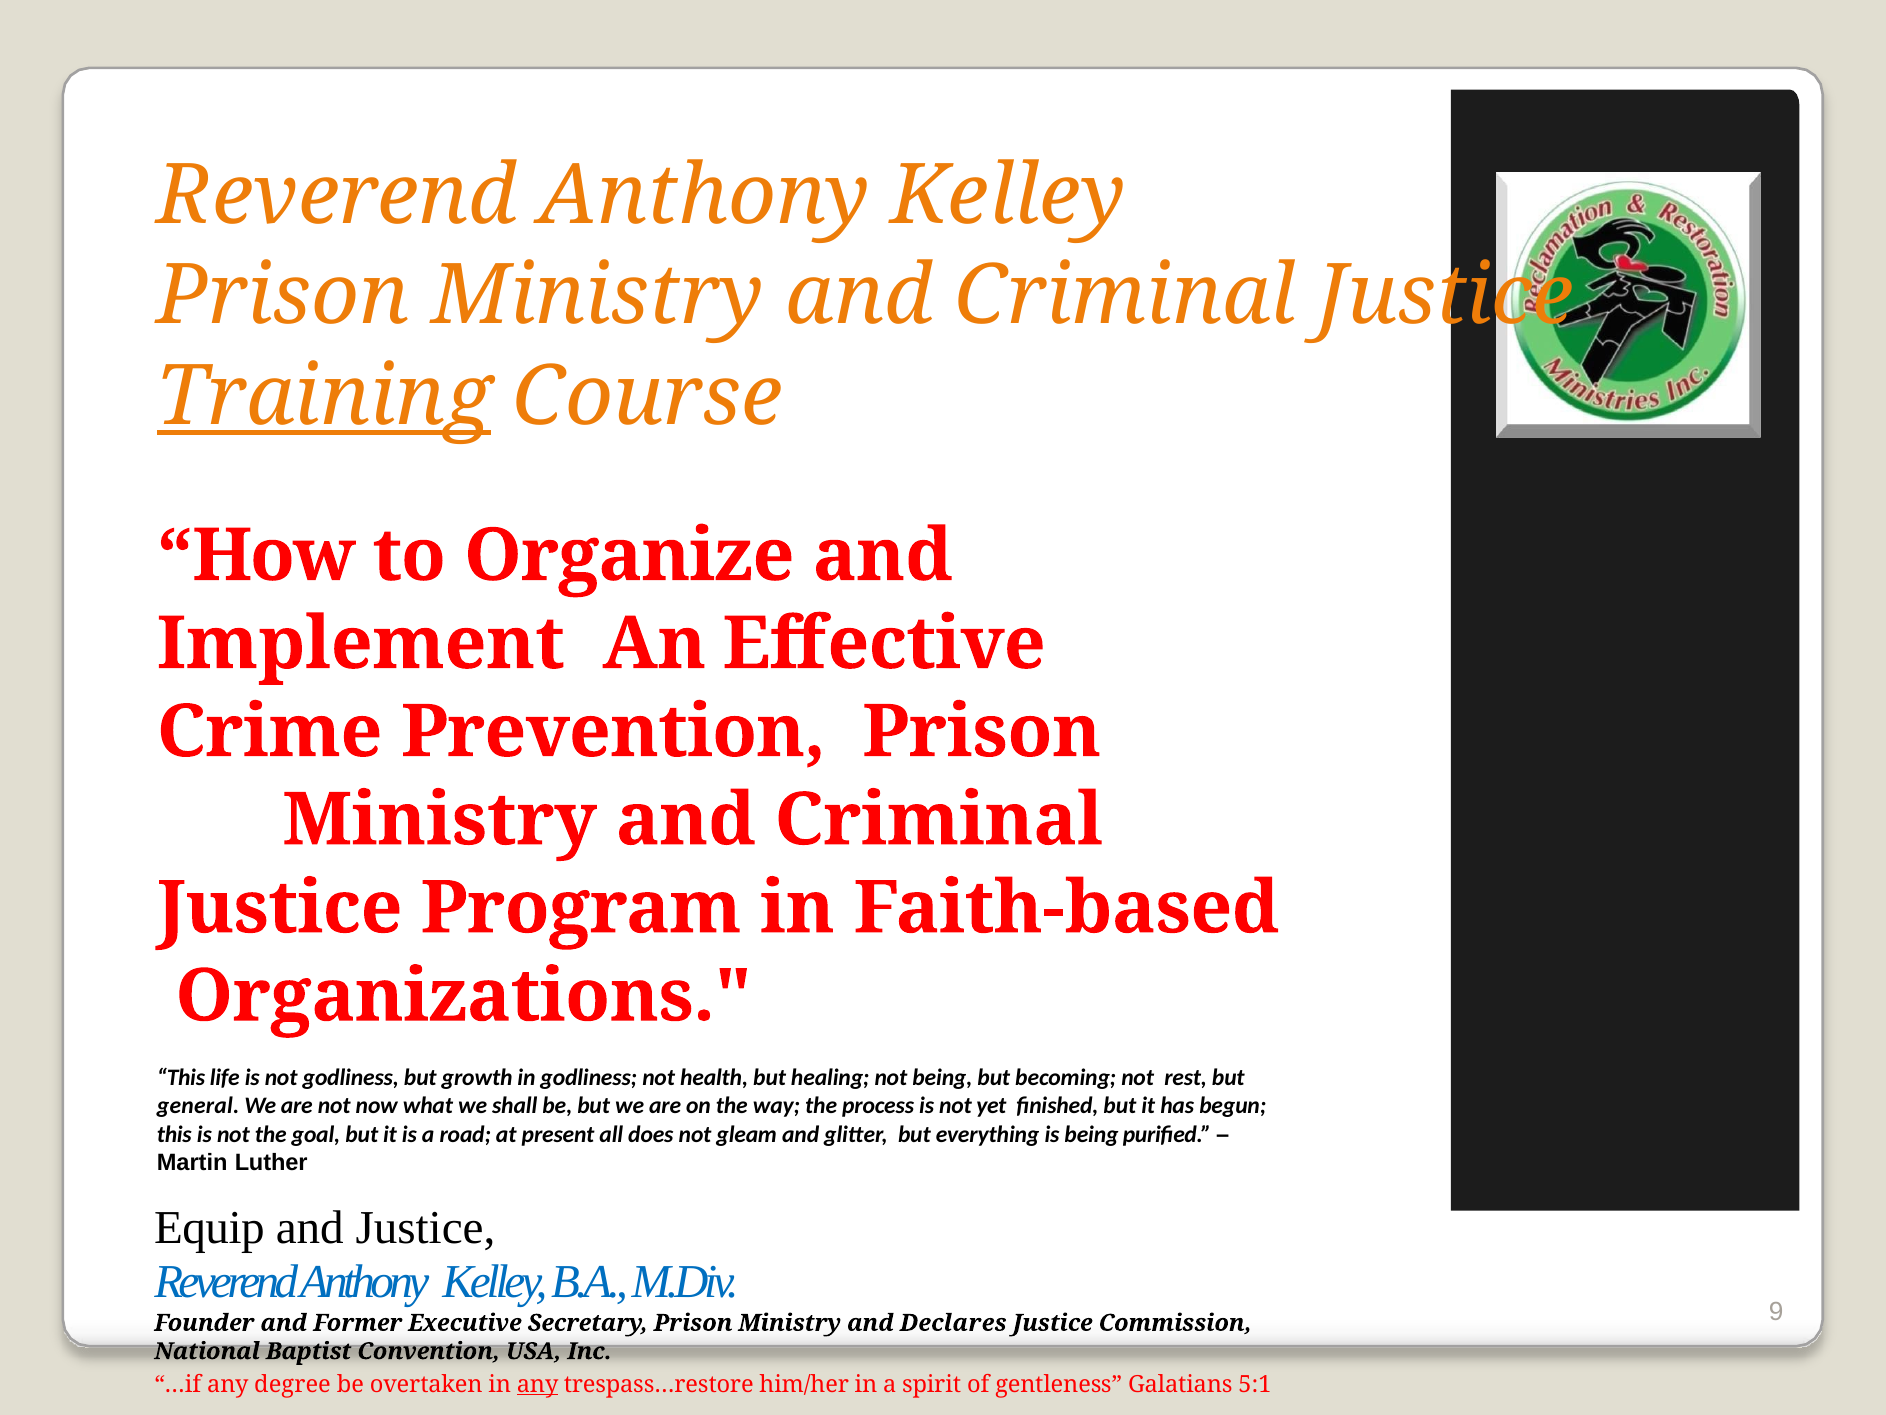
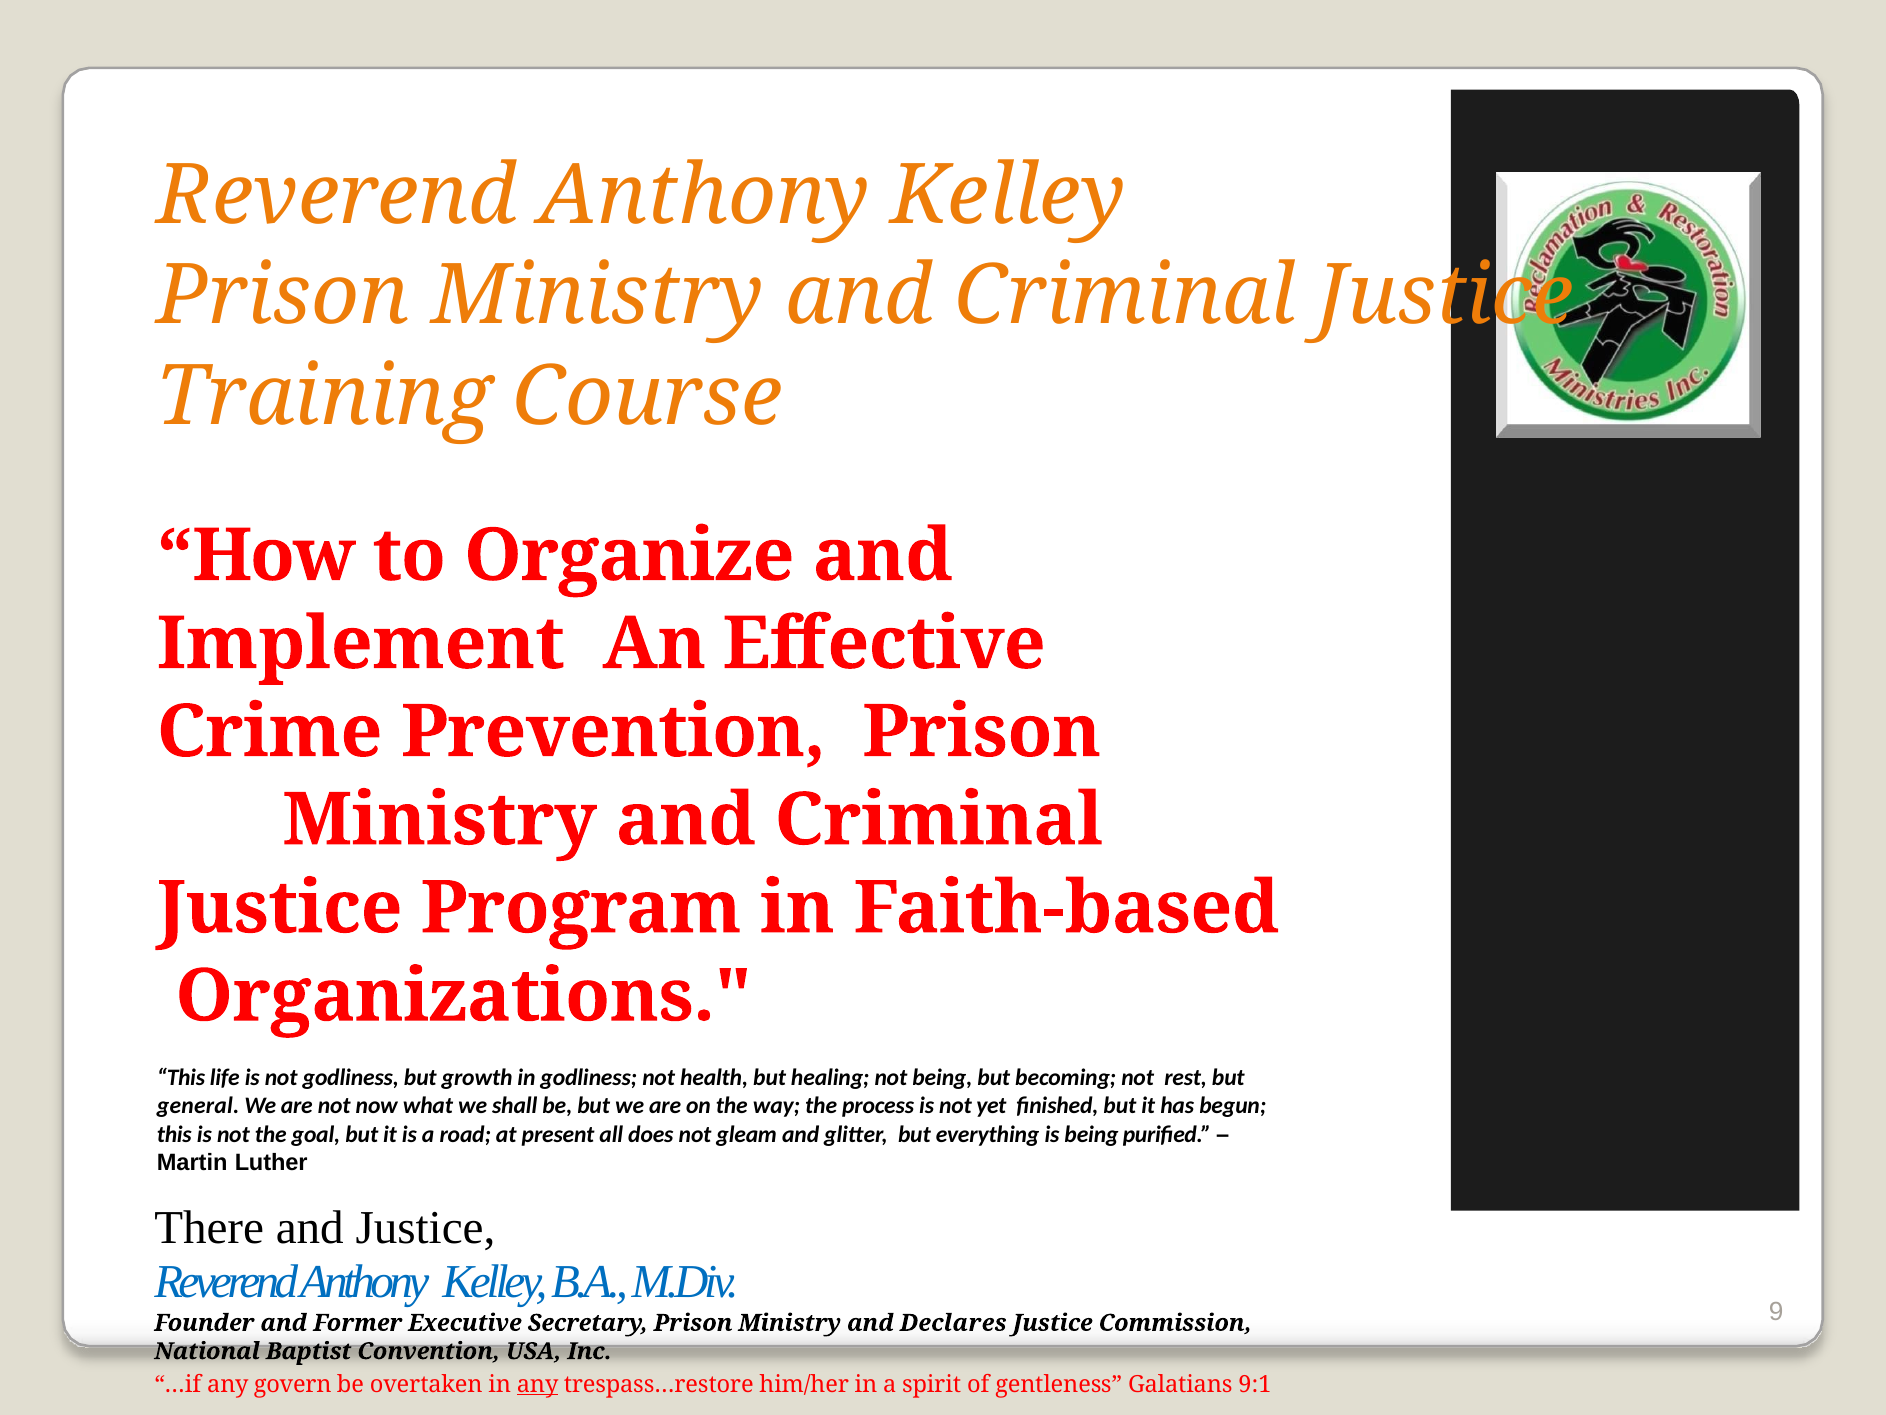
Training underline: present -> none
Equip: Equip -> There
degree: degree -> govern
5:1: 5:1 -> 9:1
